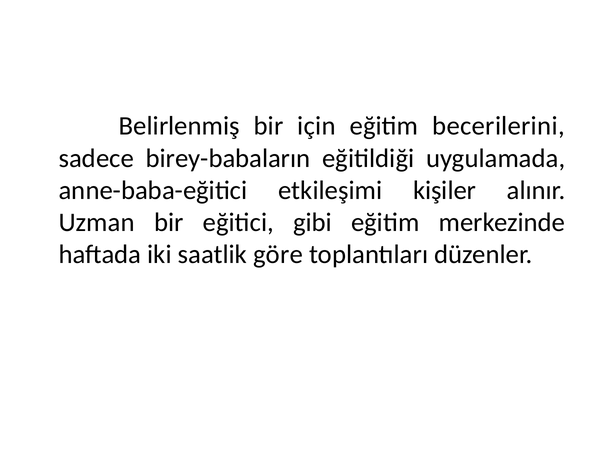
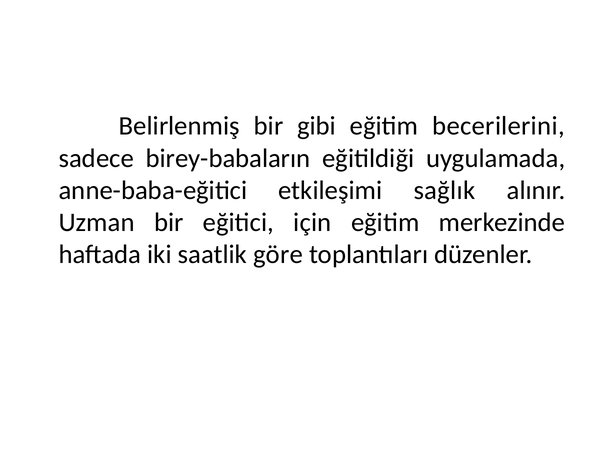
için: için -> gibi
kişiler: kişiler -> sağlık
gibi: gibi -> için
